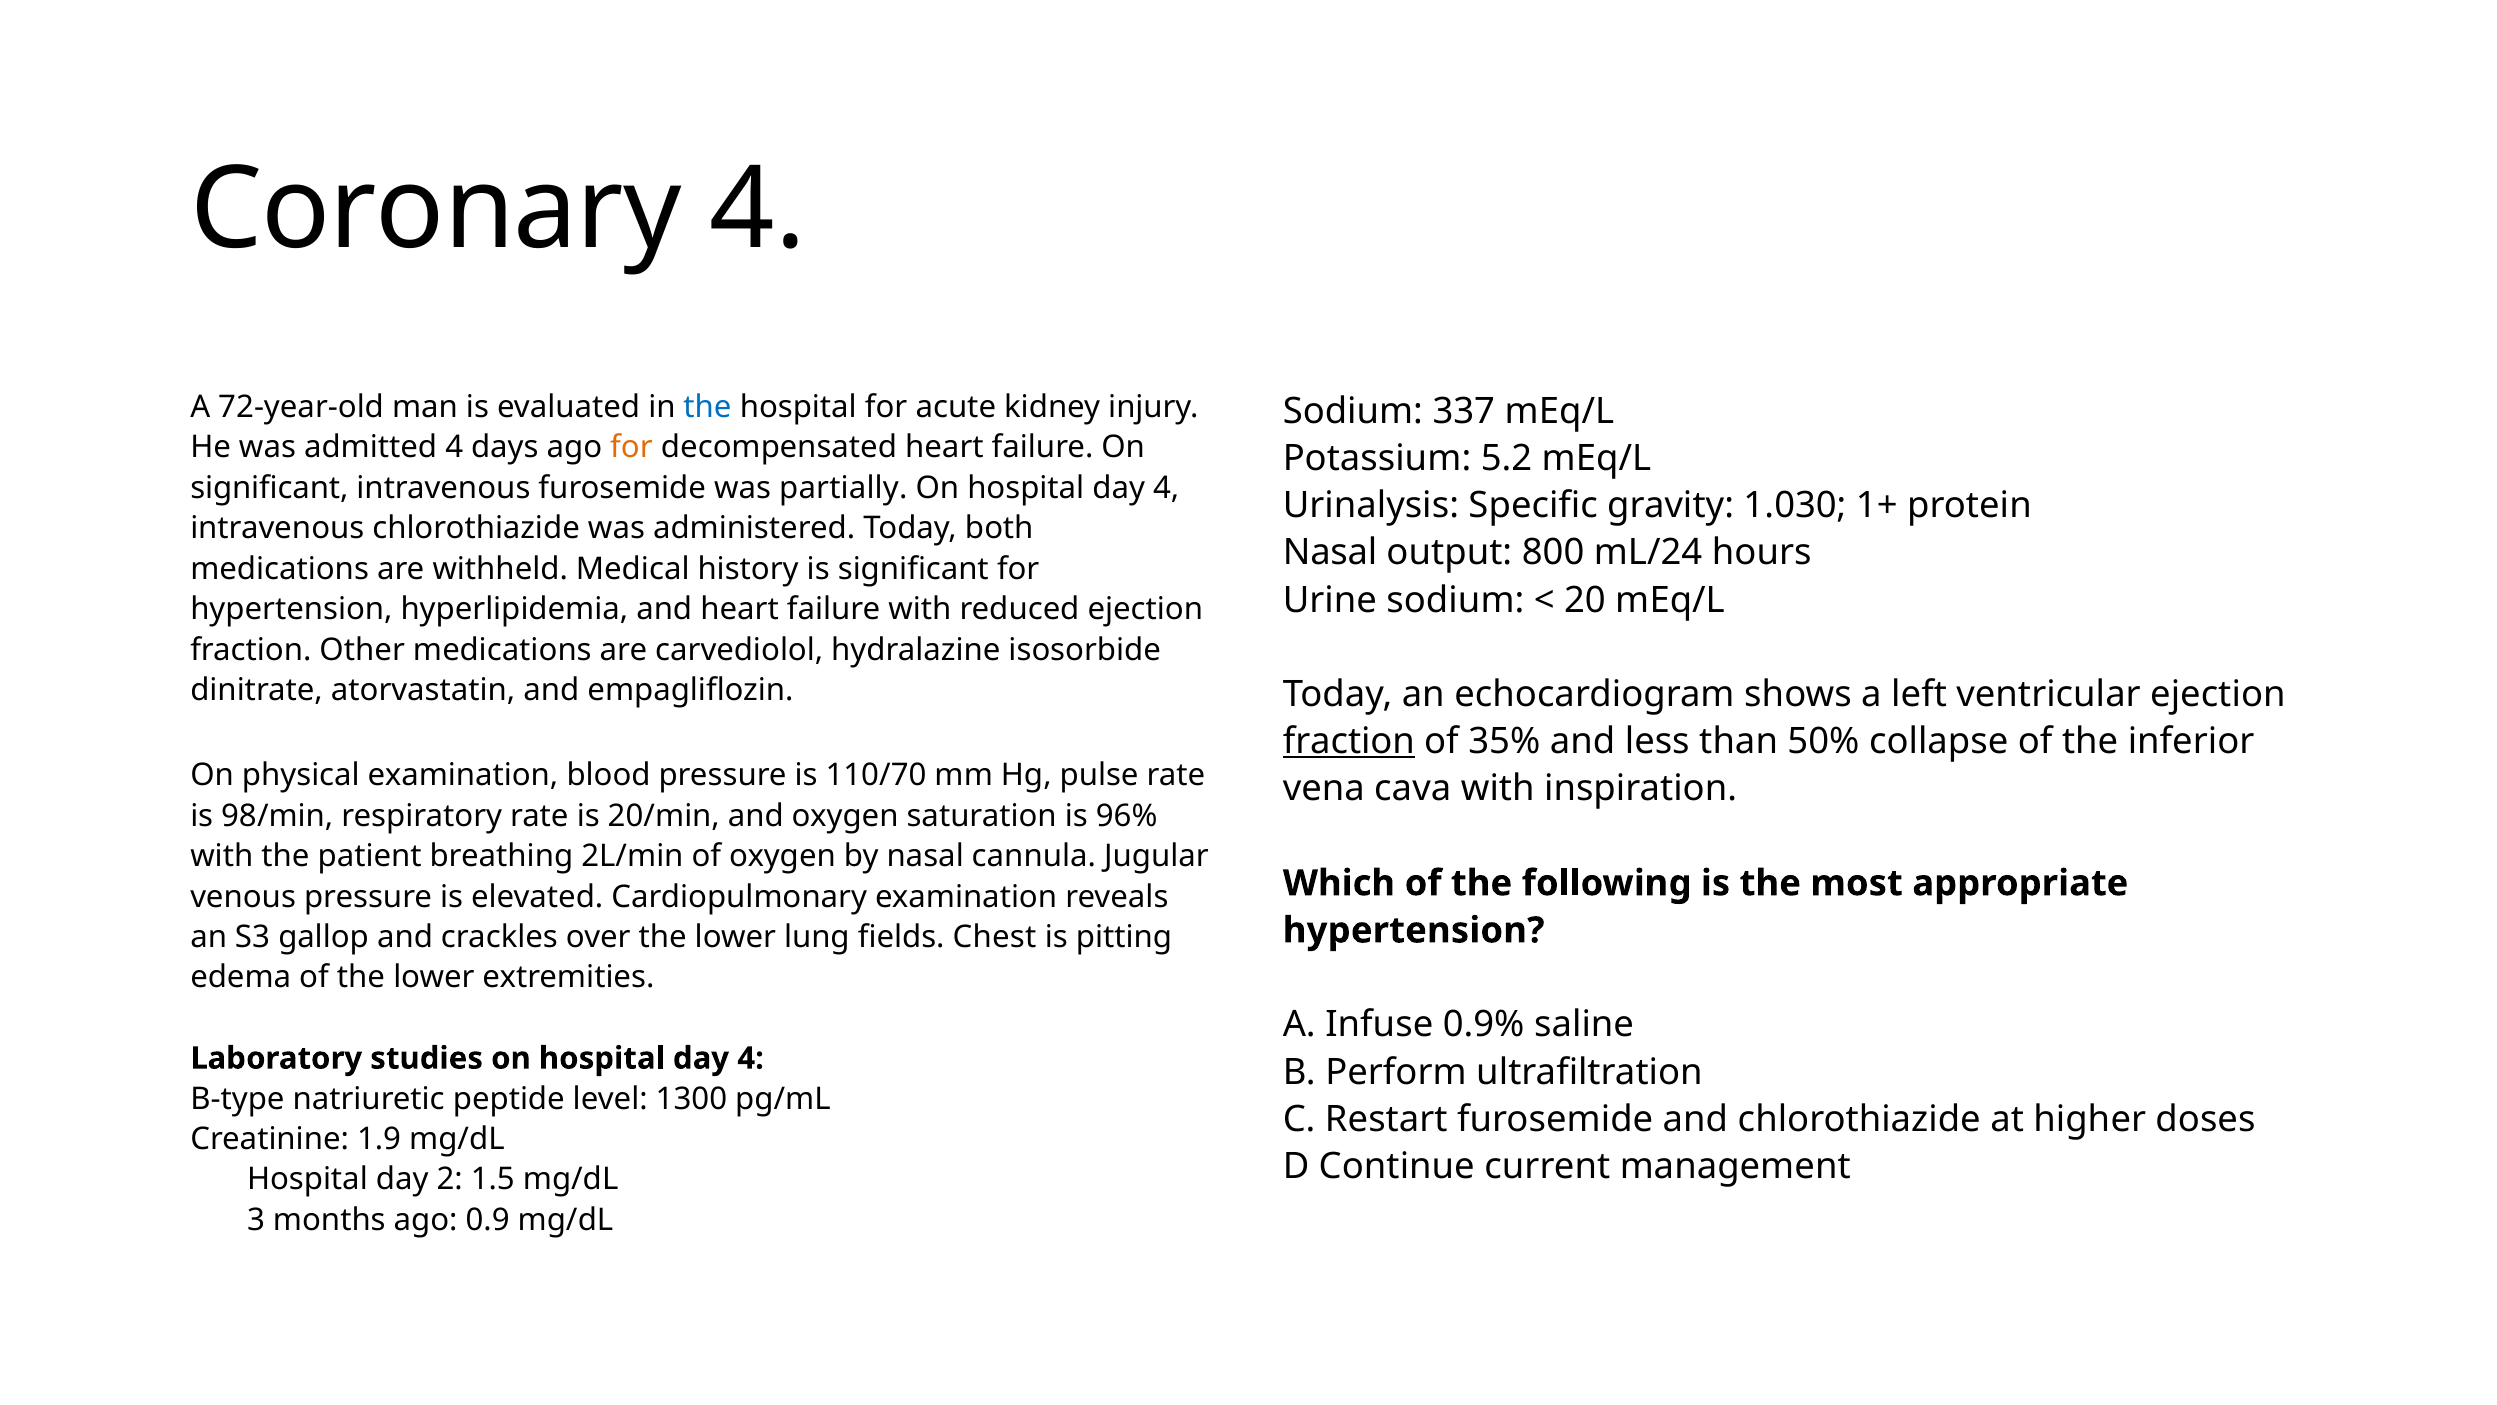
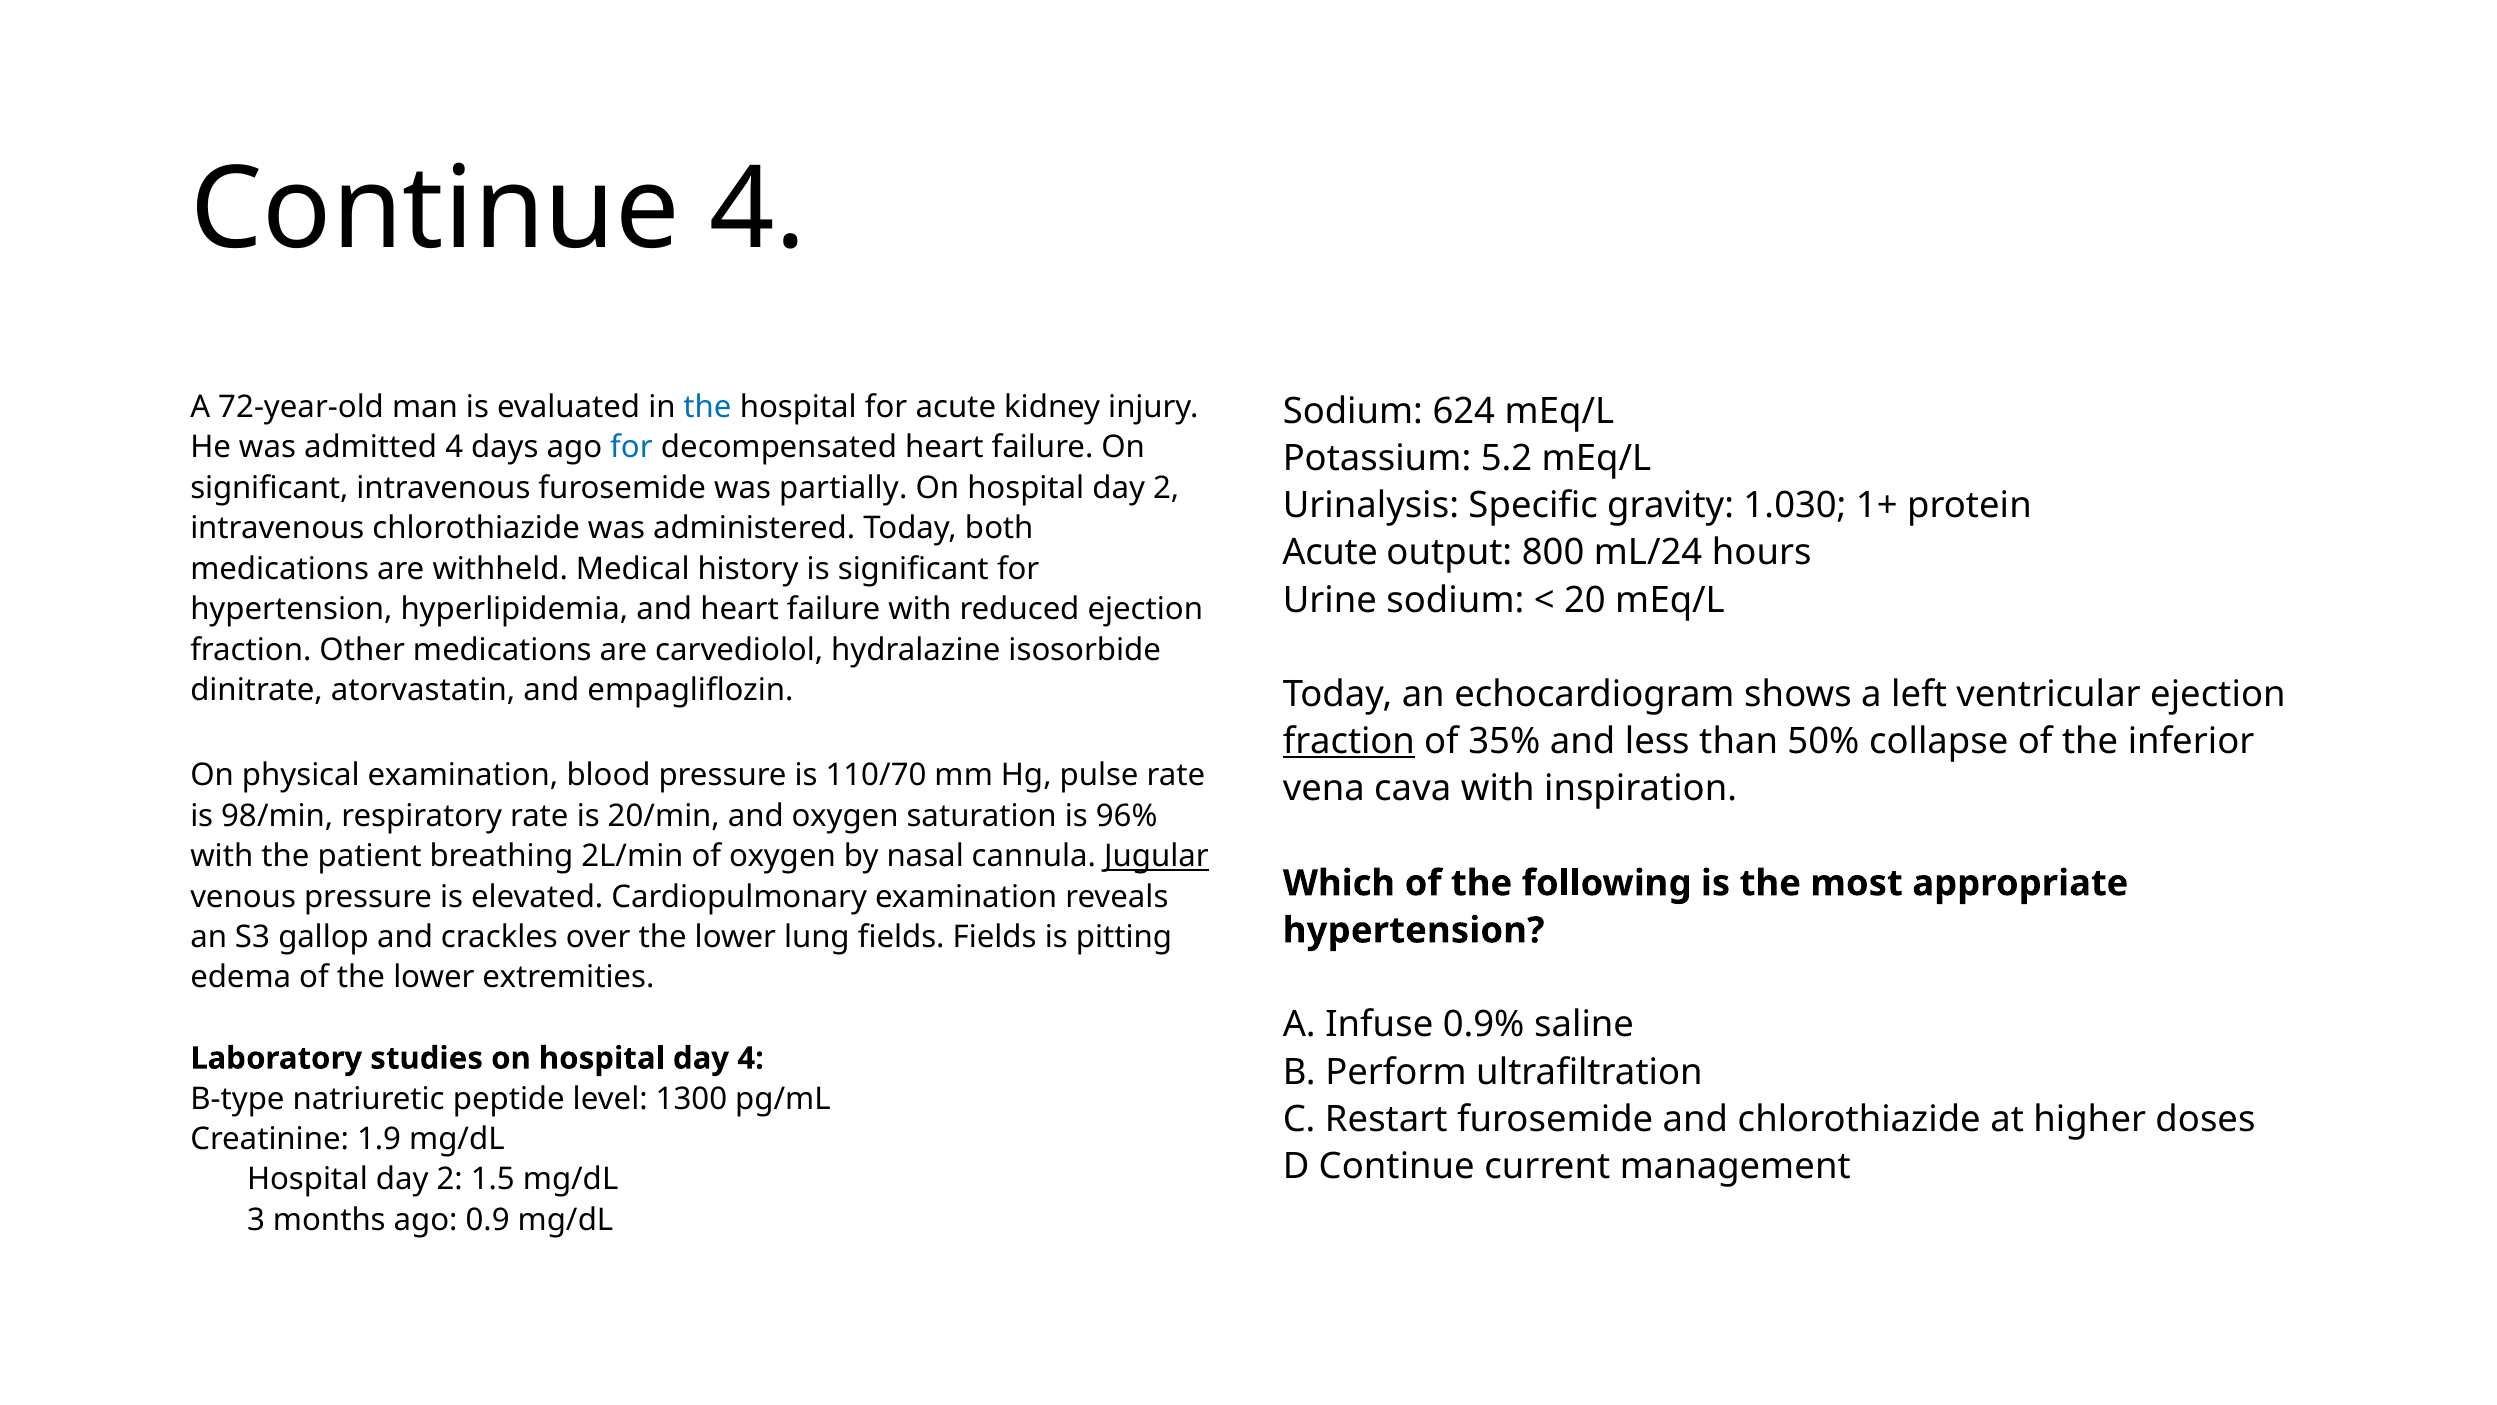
Coronary at (436, 210): Coronary -> Continue
337: 337 -> 624
for at (631, 447) colour: orange -> blue
4 at (1166, 488): 4 -> 2
Nasal at (1330, 553): Nasal -> Acute
Jugular underline: none -> present
fields Chest: Chest -> Fields
